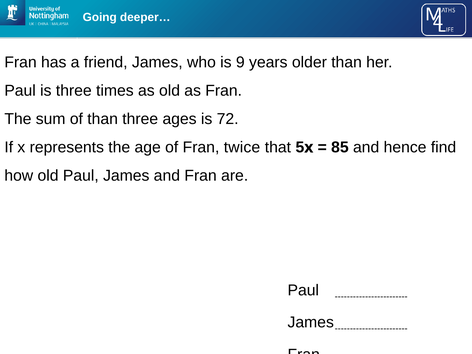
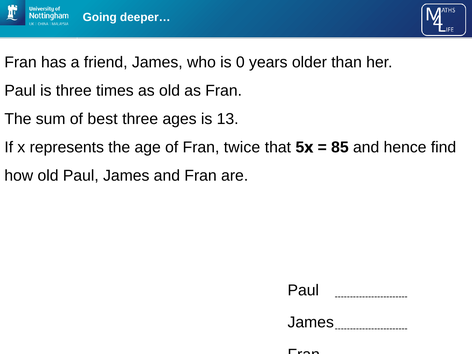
9: 9 -> 0
of than: than -> best
72: 72 -> 13
